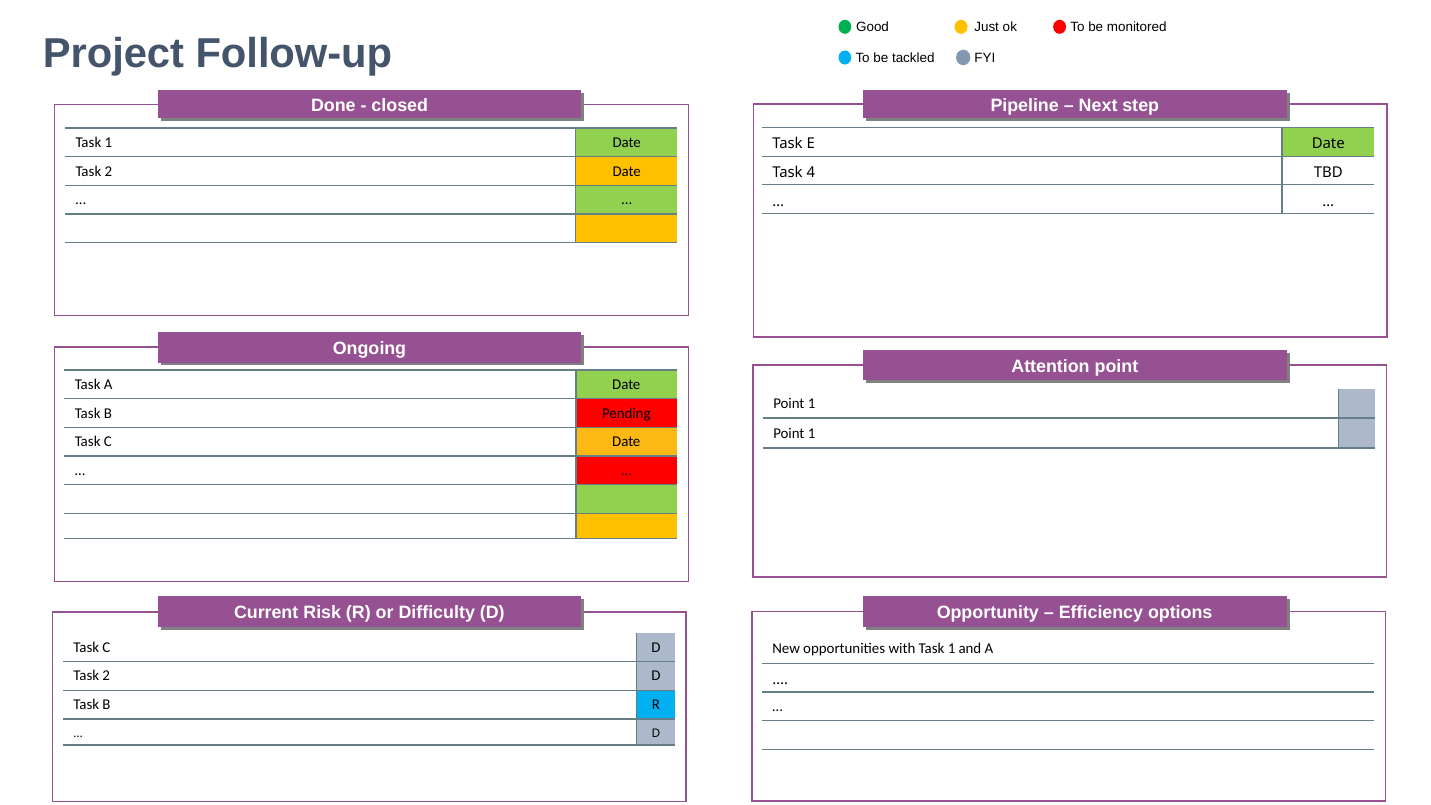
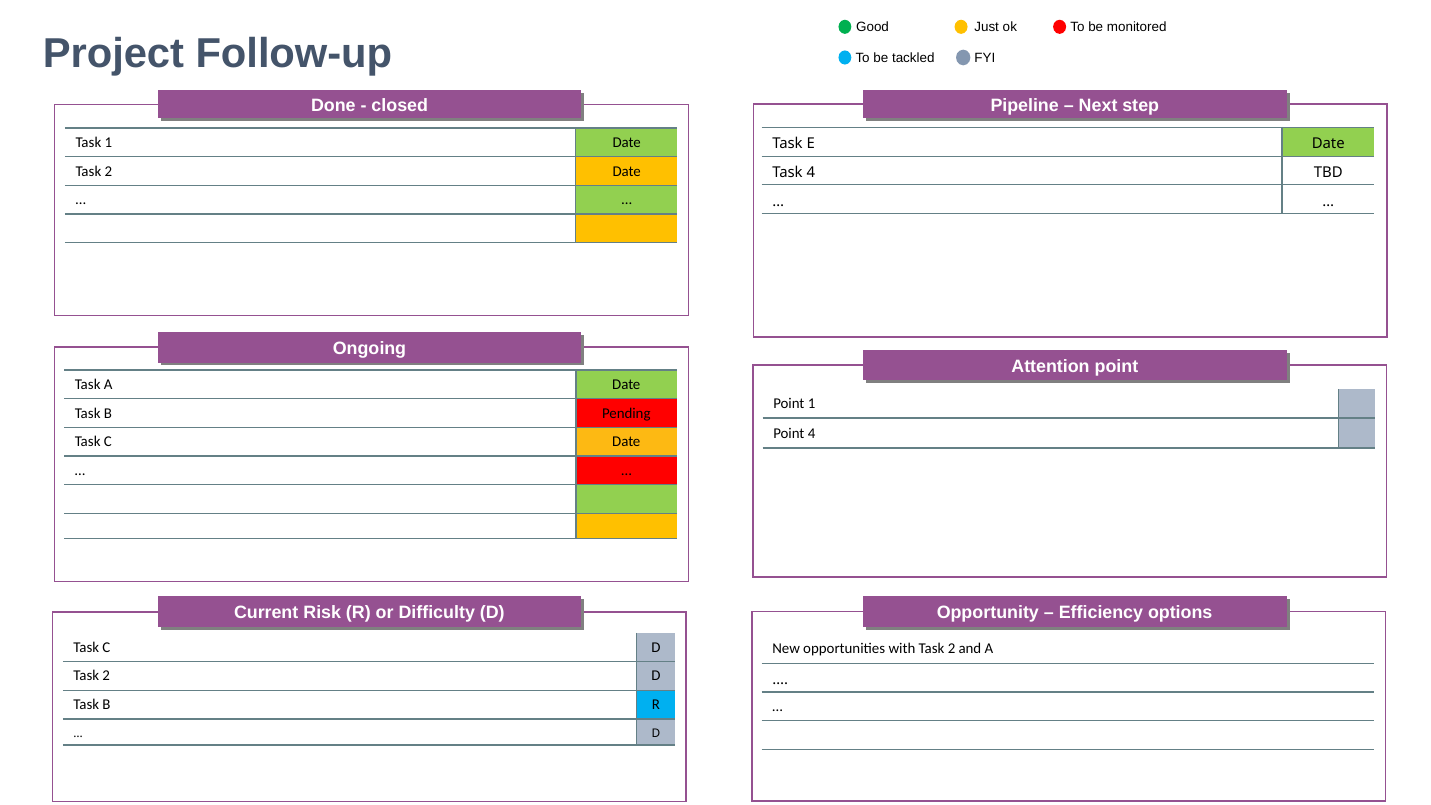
1 at (812, 433): 1 -> 4
with Task 1: 1 -> 2
